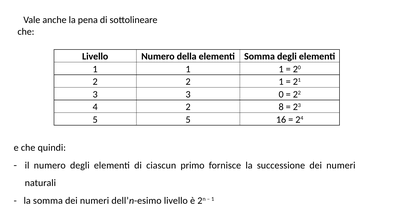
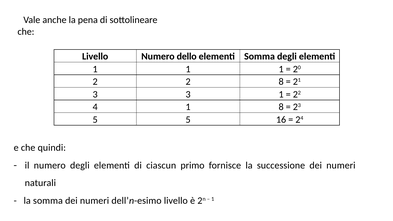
della: della -> dello
2 1: 1 -> 8
3 0: 0 -> 1
4 2: 2 -> 1
